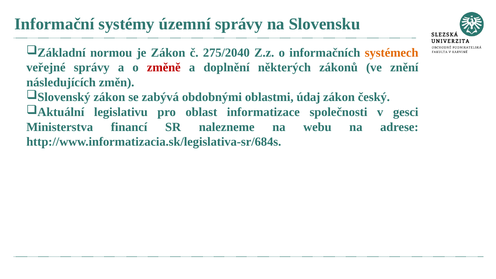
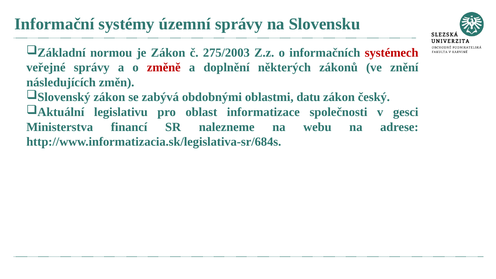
275/2040: 275/2040 -> 275/2003
systémech colour: orange -> red
údaj: údaj -> datu
